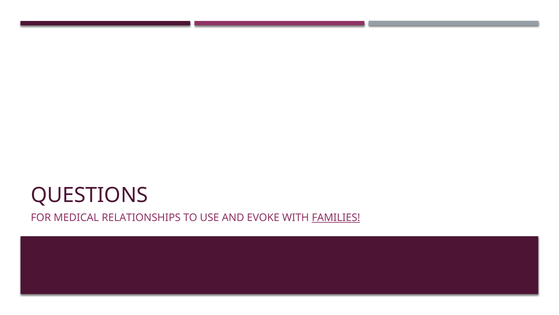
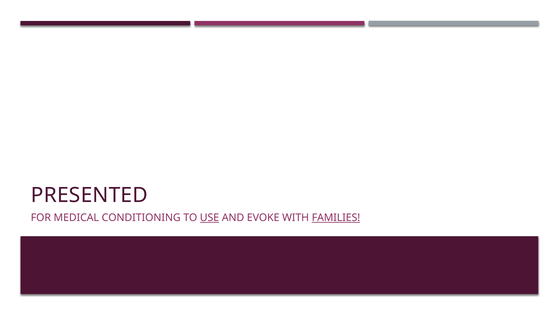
QUESTIONS: QUESTIONS -> PRESENTED
RELATIONSHIPS: RELATIONSHIPS -> CONDITIONING
USE underline: none -> present
